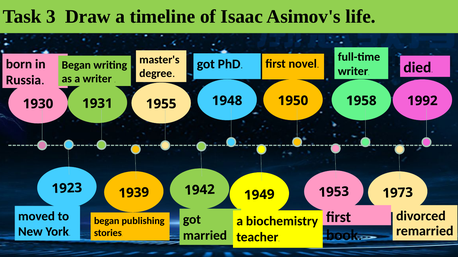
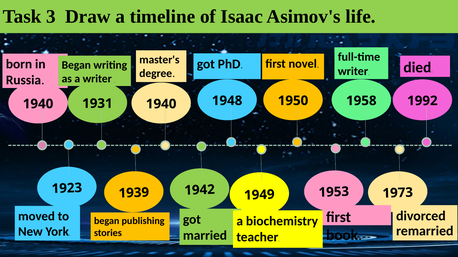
1930 at (38, 104): 1930 -> 1940
1955 at (161, 104): 1955 -> 1940
